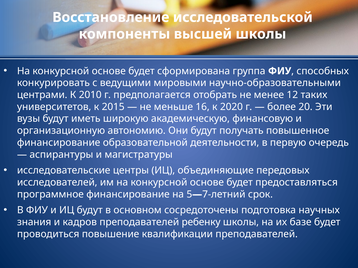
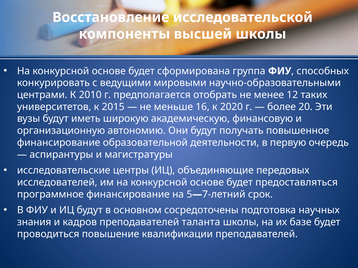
ребенку: ребенку -> таланта
